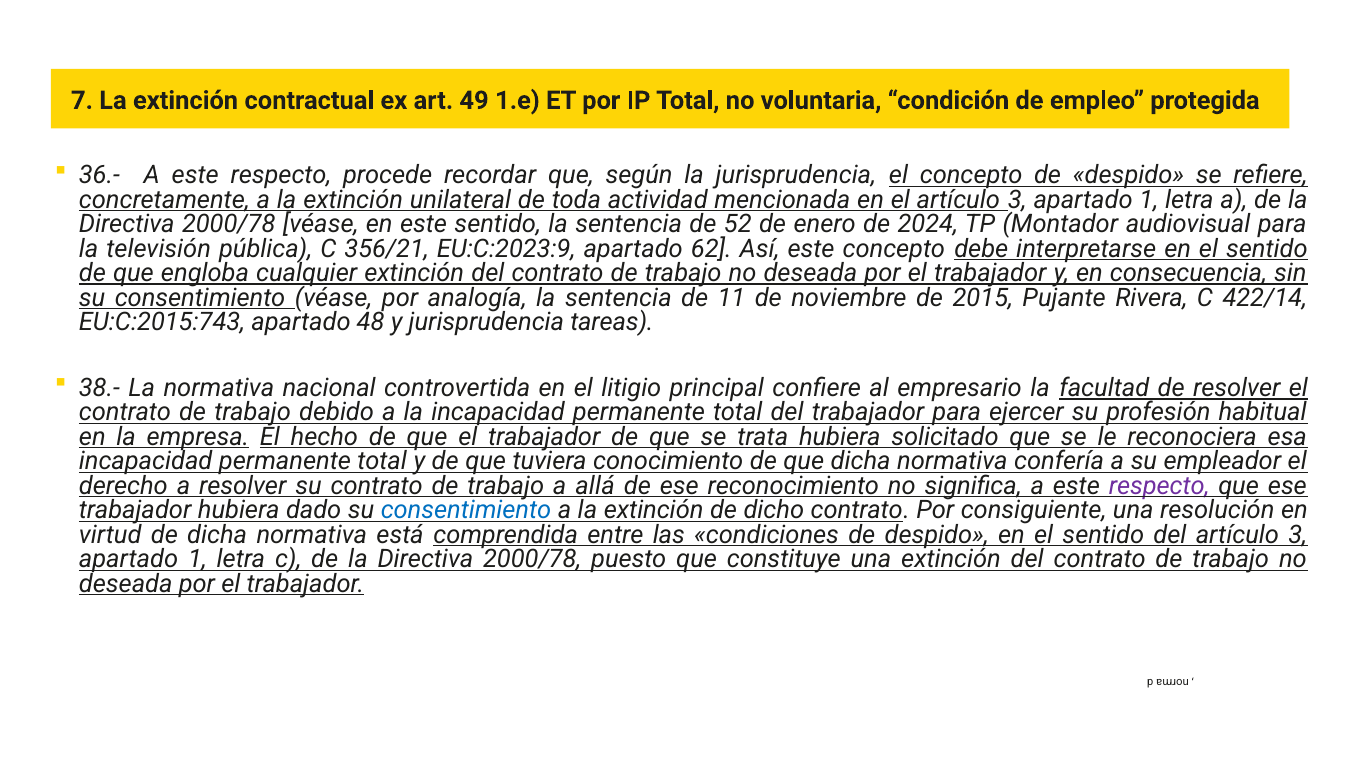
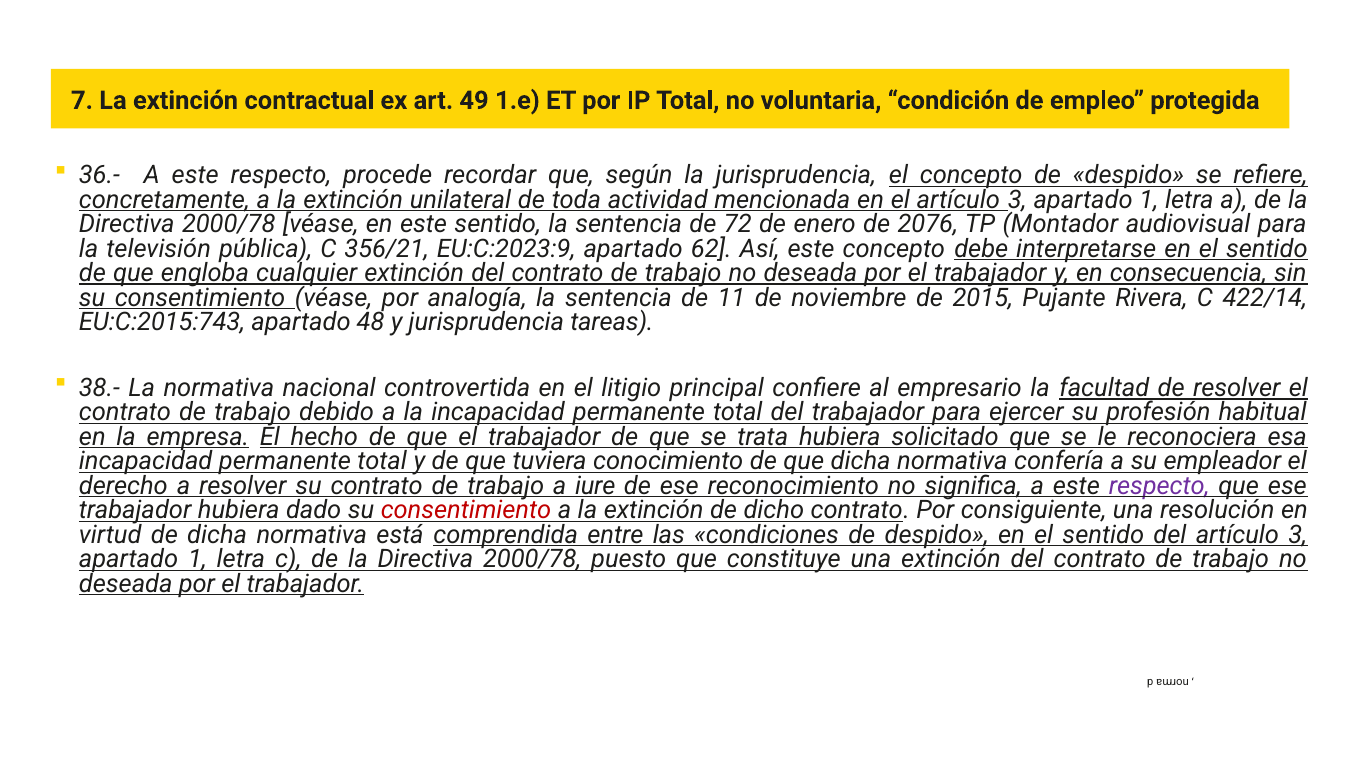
52: 52 -> 72
2024: 2024 -> 2076
allá: allá -> iure
consentimiento at (466, 511) colour: blue -> red
